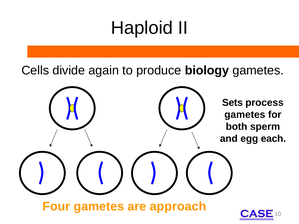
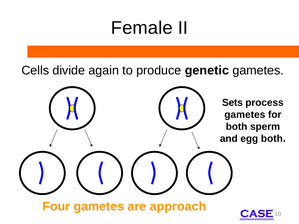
Haploid: Haploid -> Female
biology: biology -> genetic
egg each: each -> both
